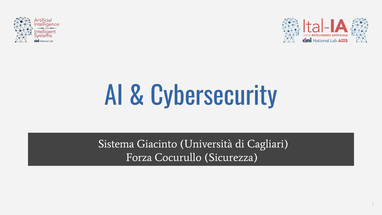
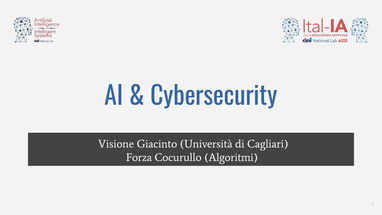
Sistema: Sistema -> Visione
Sicurezza: Sicurezza -> Algoritmi
